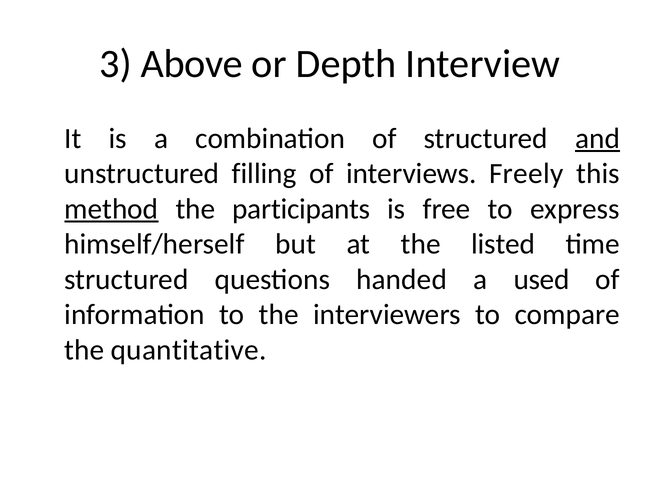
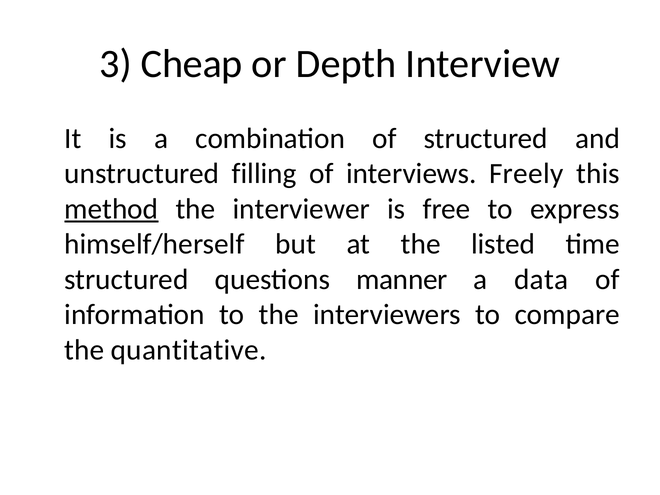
Above: Above -> Cheap
and underline: present -> none
participants: participants -> interviewer
handed: handed -> manner
used: used -> data
